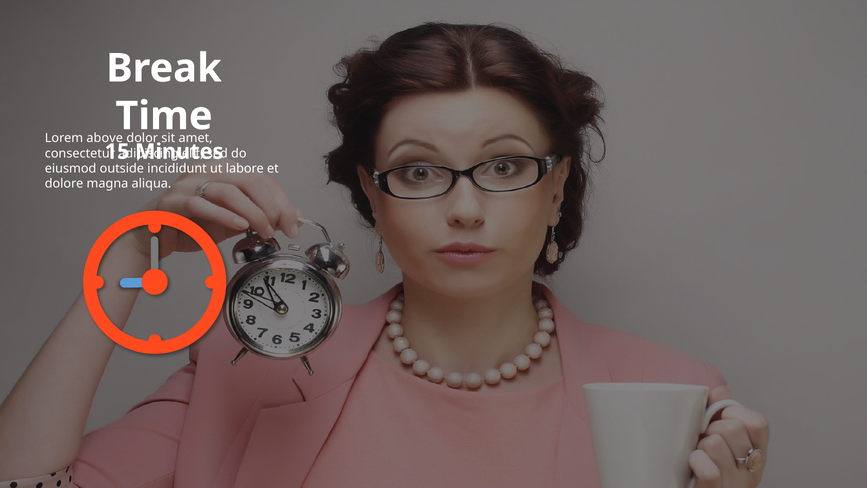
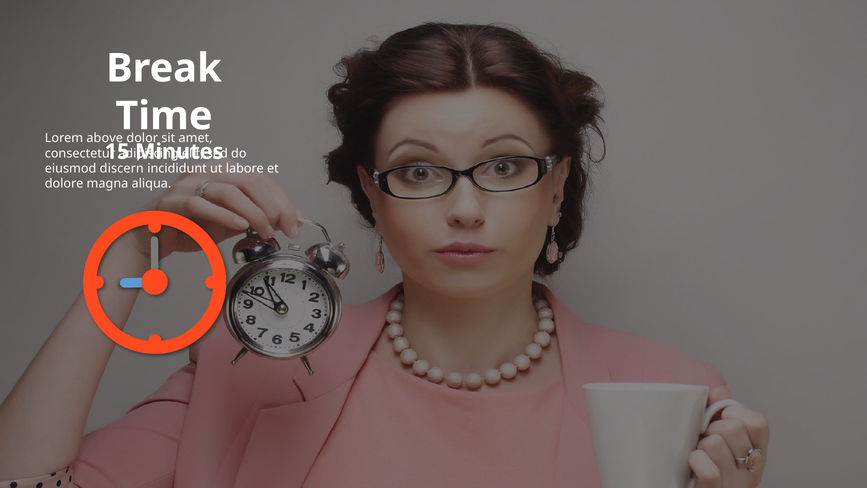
outside: outside -> discern
